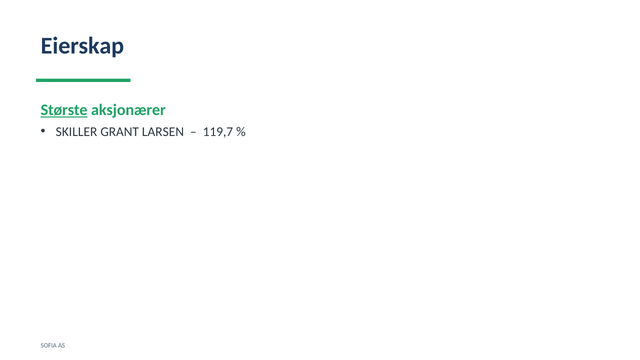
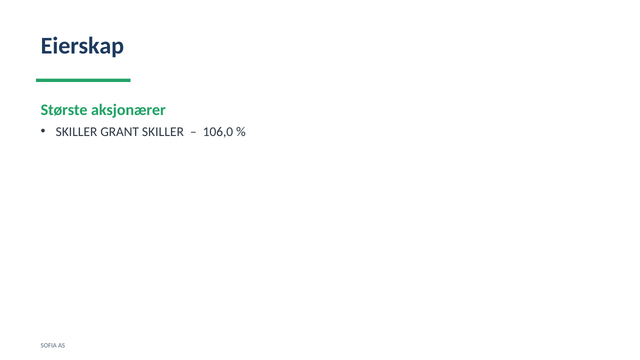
Største underline: present -> none
GRANT LARSEN: LARSEN -> SKILLER
119,7: 119,7 -> 106,0
